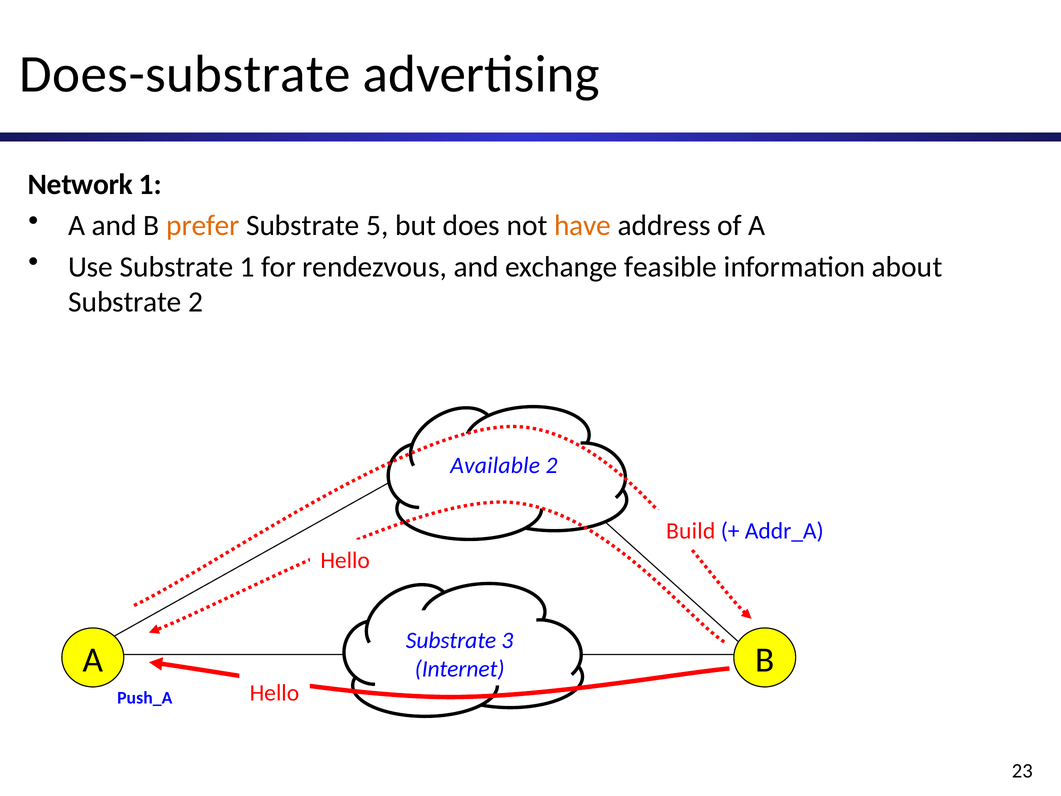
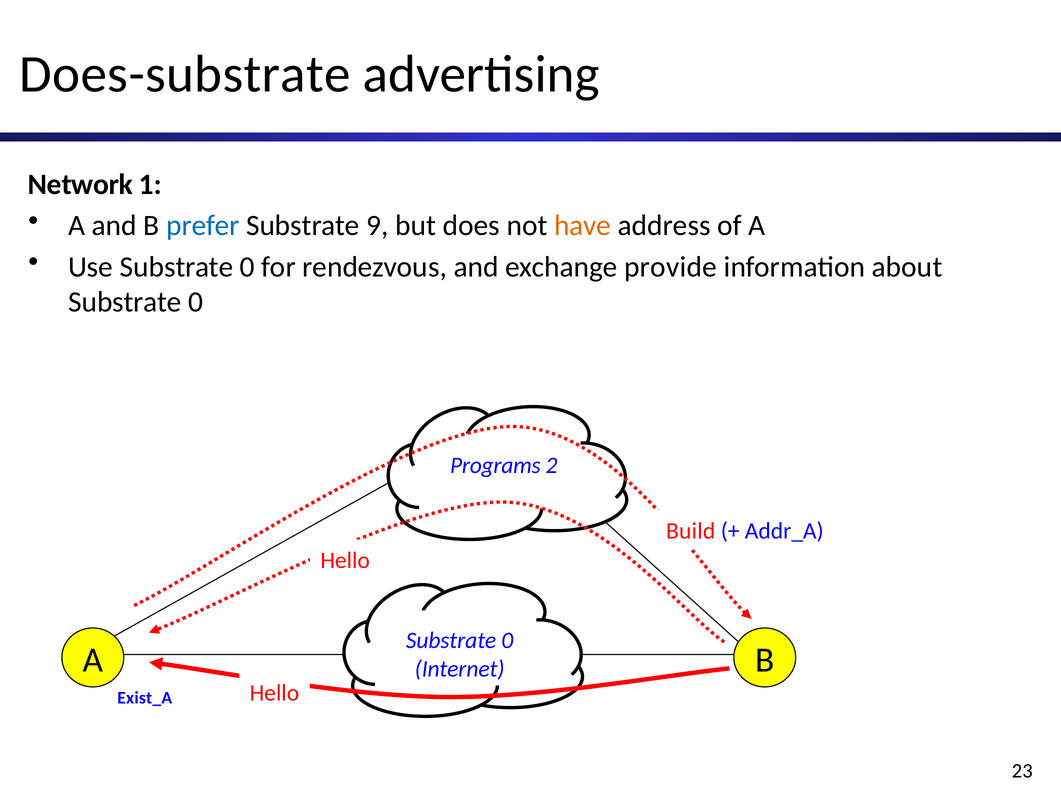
prefer colour: orange -> blue
5: 5 -> 9
Use Substrate 1: 1 -> 0
feasible: feasible -> provide
2 at (196, 302): 2 -> 0
Available: Available -> Programs
3 at (507, 640): 3 -> 0
Push_A: Push_A -> Exist_A
